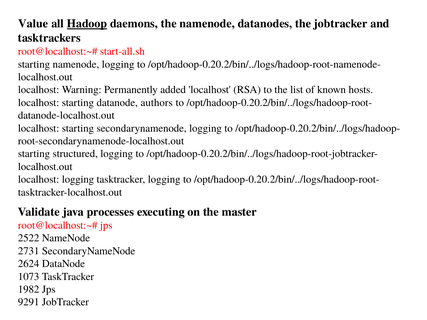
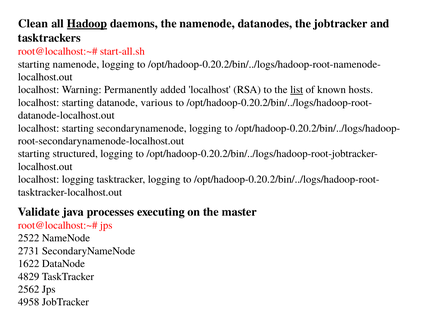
Value: Value -> Clean
list underline: none -> present
authors: authors -> various
2624: 2624 -> 1622
1073: 1073 -> 4829
1982: 1982 -> 2562
9291: 9291 -> 4958
